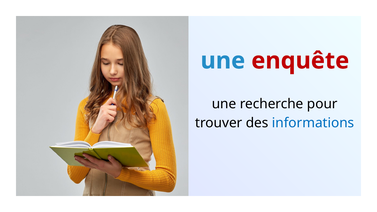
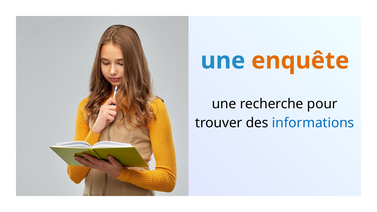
enquête colour: red -> orange
